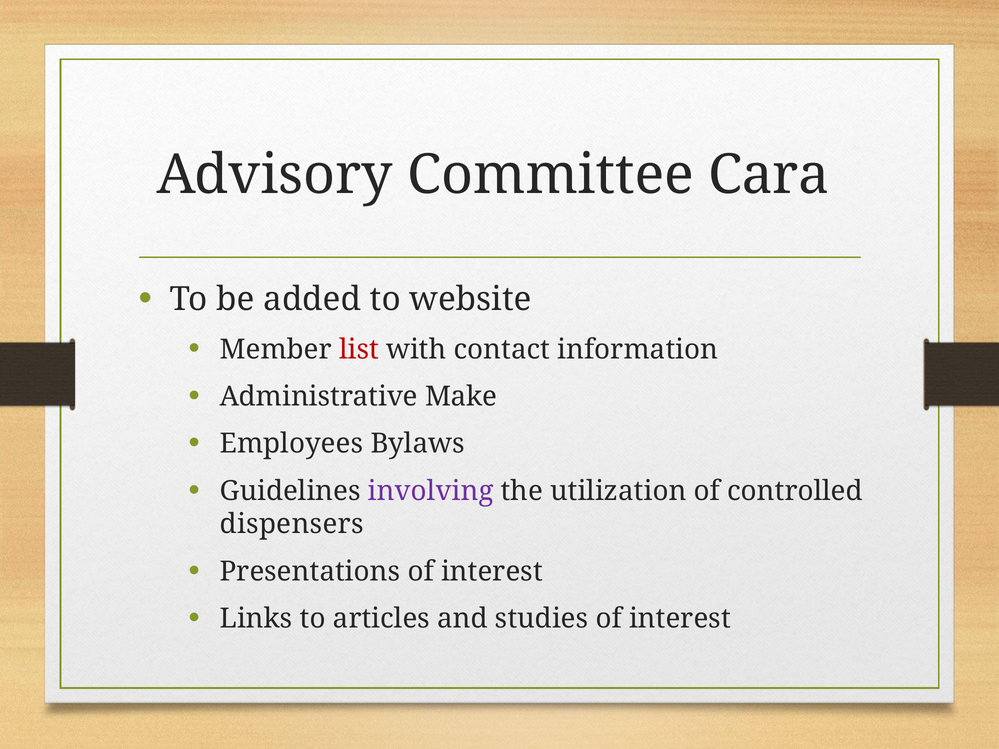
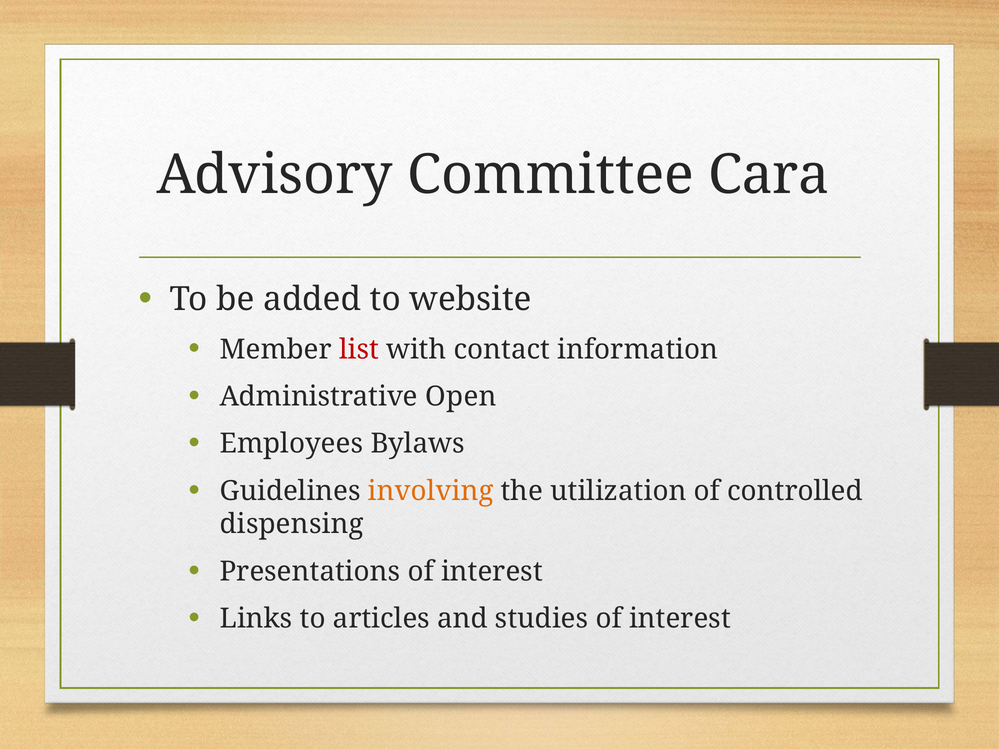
Make: Make -> Open
involving colour: purple -> orange
dispensers: dispensers -> dispensing
